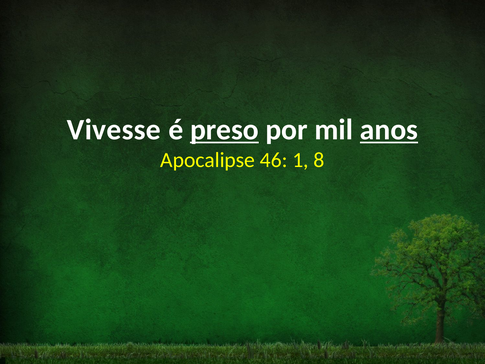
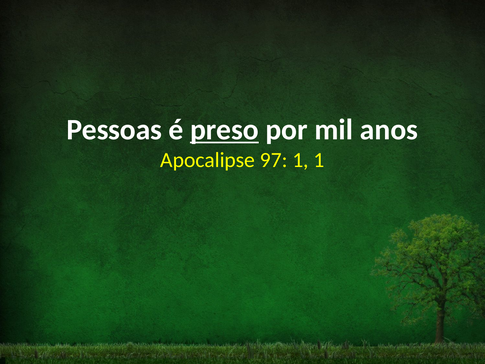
Vivesse: Vivesse -> Pessoas
anos underline: present -> none
46: 46 -> 97
1 8: 8 -> 1
